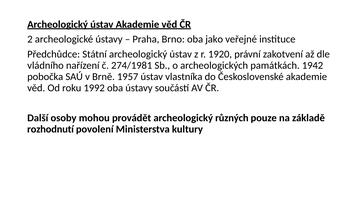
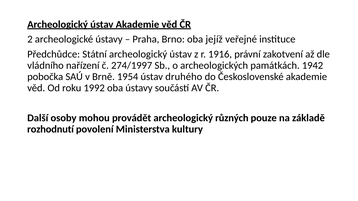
jako: jako -> jejíž
1920: 1920 -> 1916
274/1981: 274/1981 -> 274/1997
1957: 1957 -> 1954
vlastníka: vlastníka -> druhého
